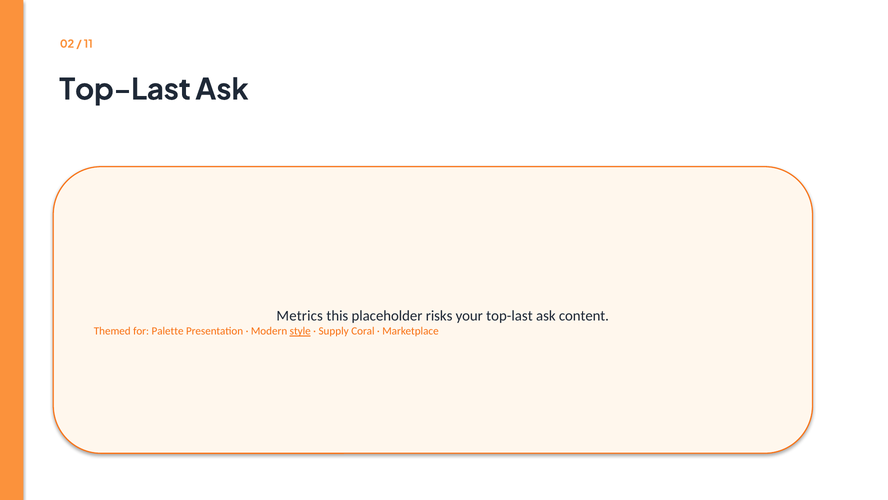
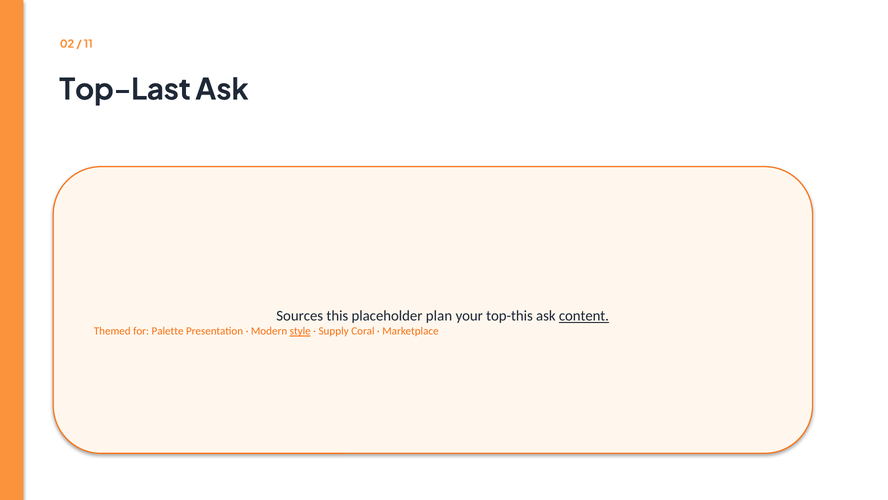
Metrics: Metrics -> Sources
risks: risks -> plan
your top-last: top-last -> top-this
content underline: none -> present
